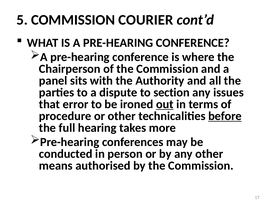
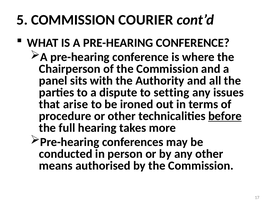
section: section -> setting
error: error -> arise
out underline: present -> none
